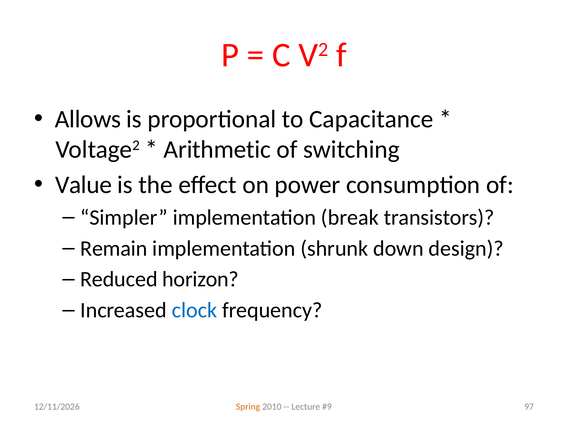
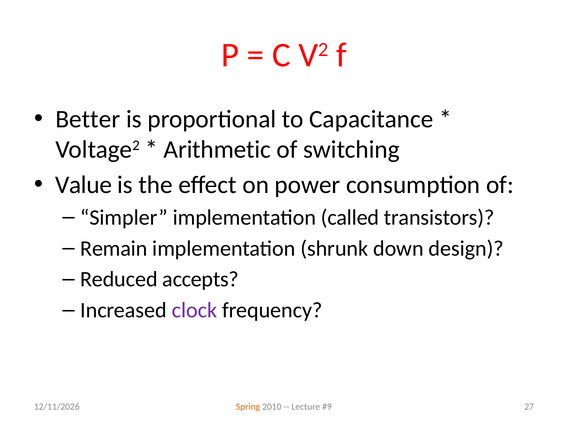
Allows: Allows -> Better
break: break -> called
horizon: horizon -> accepts
clock colour: blue -> purple
97: 97 -> 27
